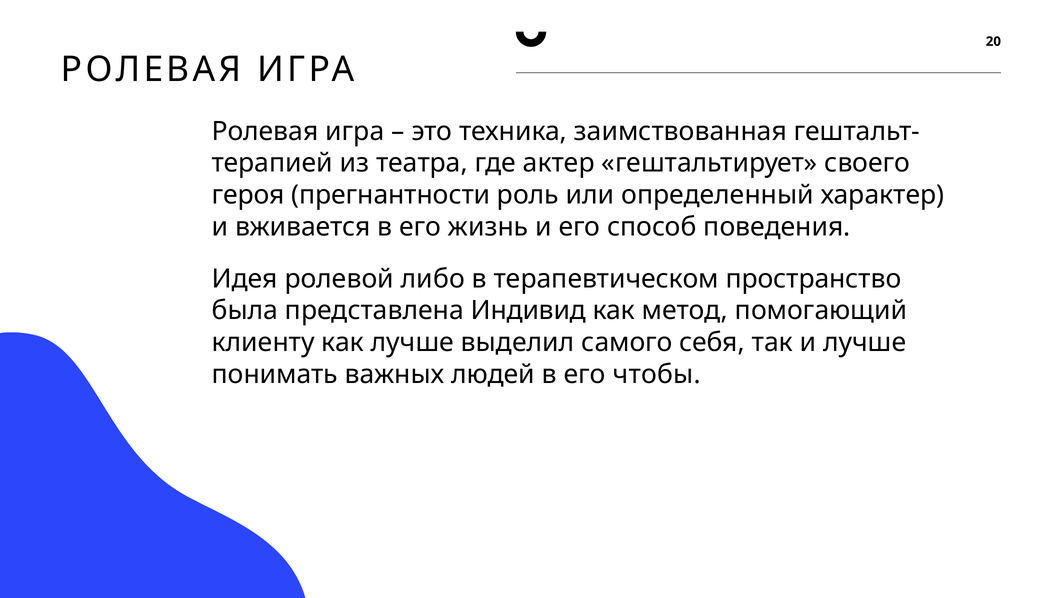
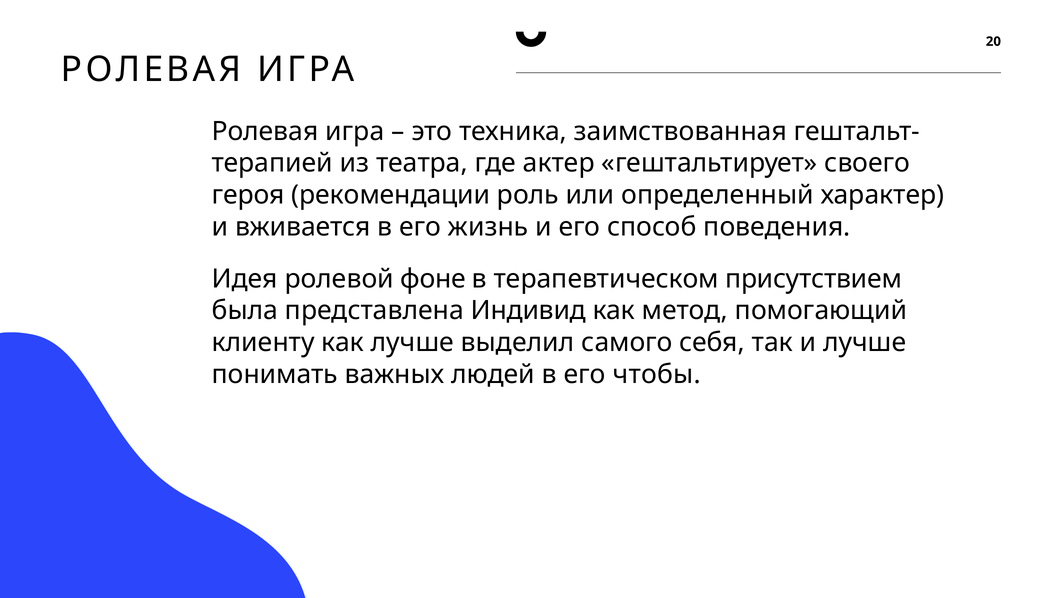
прегнантности: прегнантности -> рекомендации
либо: либо -> фоне
пространство: пространство -> присутствием
